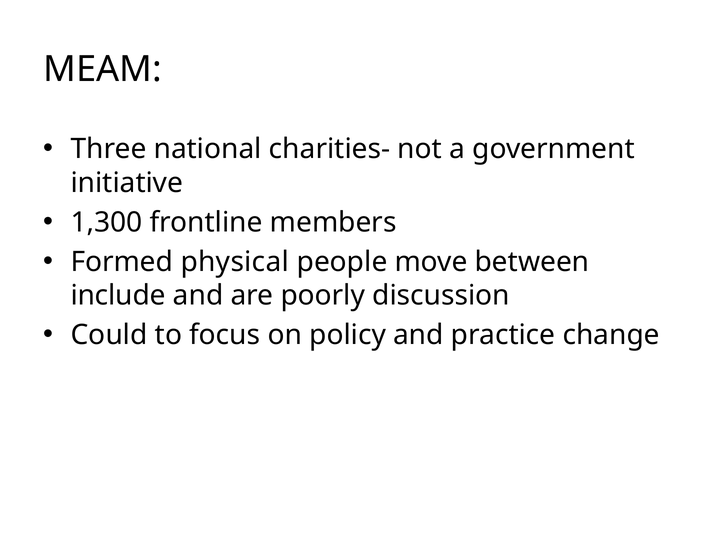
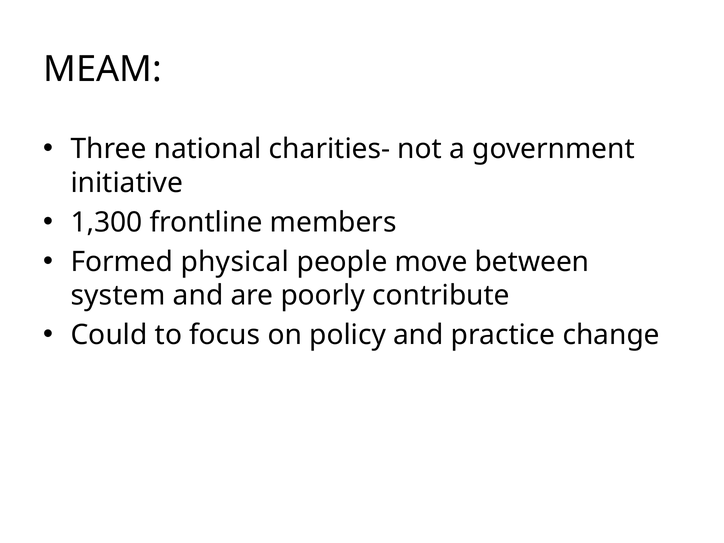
include: include -> system
discussion: discussion -> contribute
